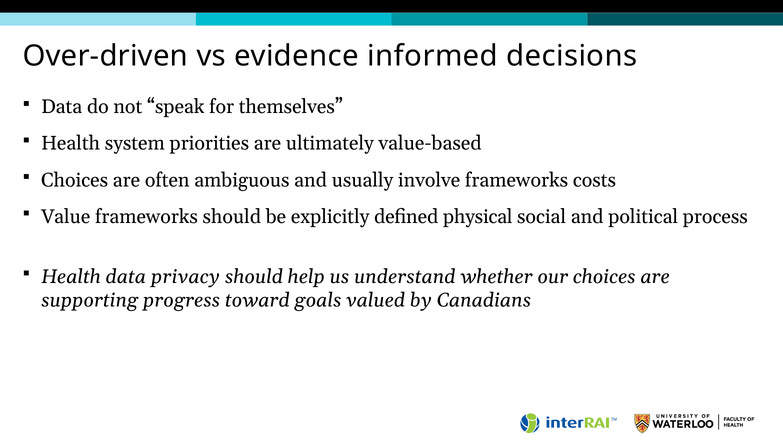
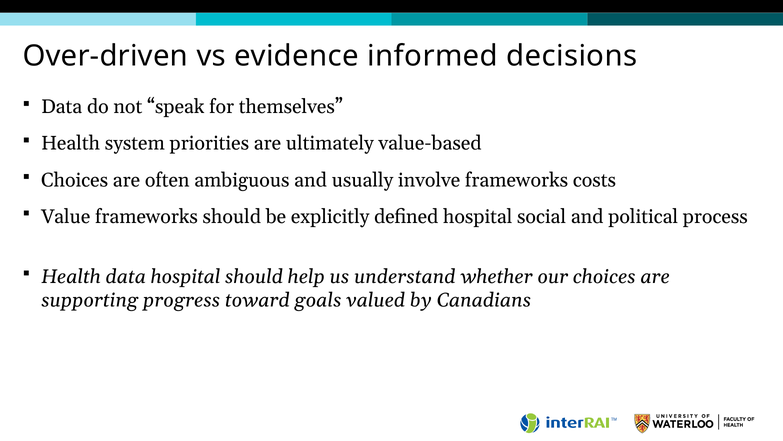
defined physical: physical -> hospital
data privacy: privacy -> hospital
